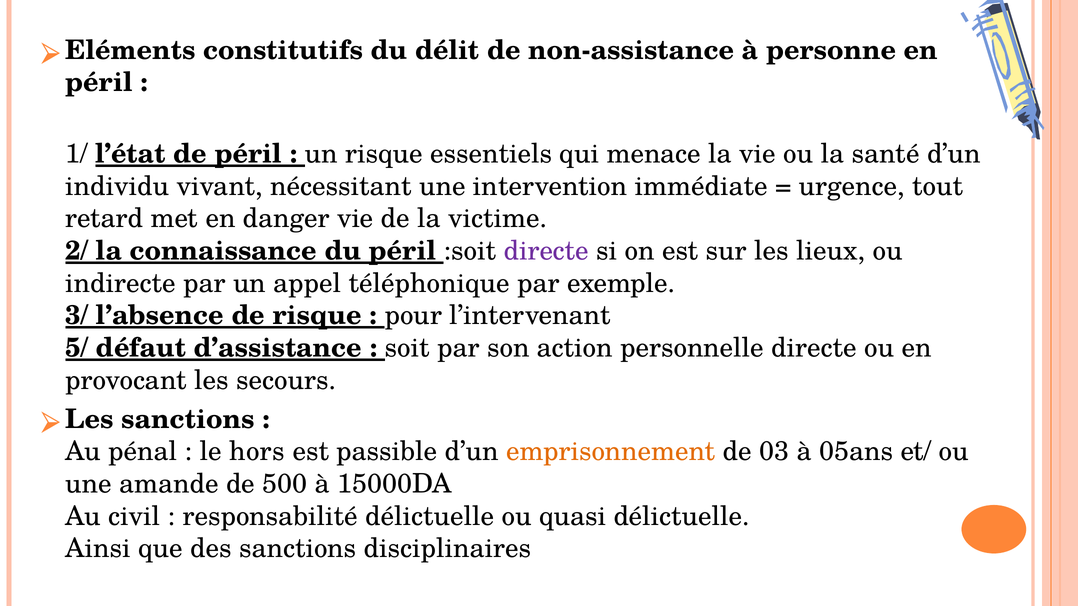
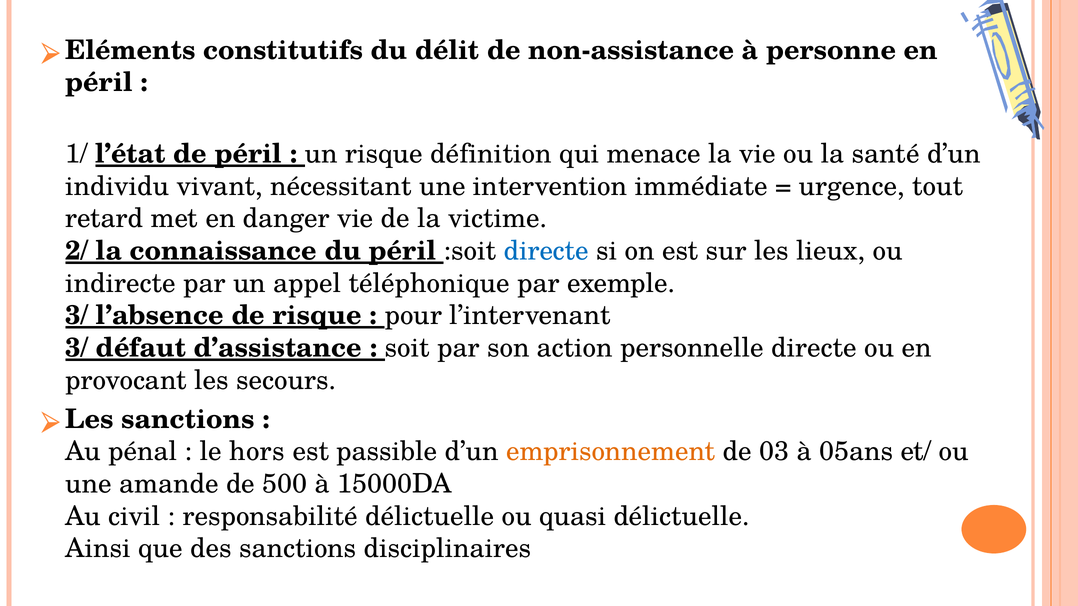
essentiels: essentiels -> définition
directe at (546, 251) colour: purple -> blue
5/ at (77, 348): 5/ -> 3/
